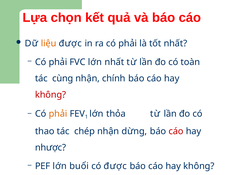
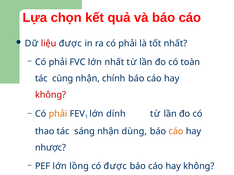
liệu colour: orange -> red
thỏa: thỏa -> dính
chép: chép -> sáng
dừng: dừng -> dùng
cáo at (176, 132) colour: red -> orange
buổi: buổi -> lồng
